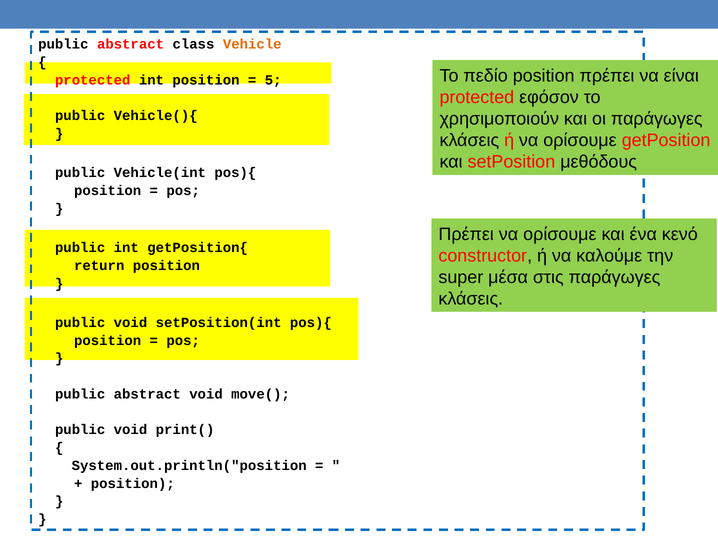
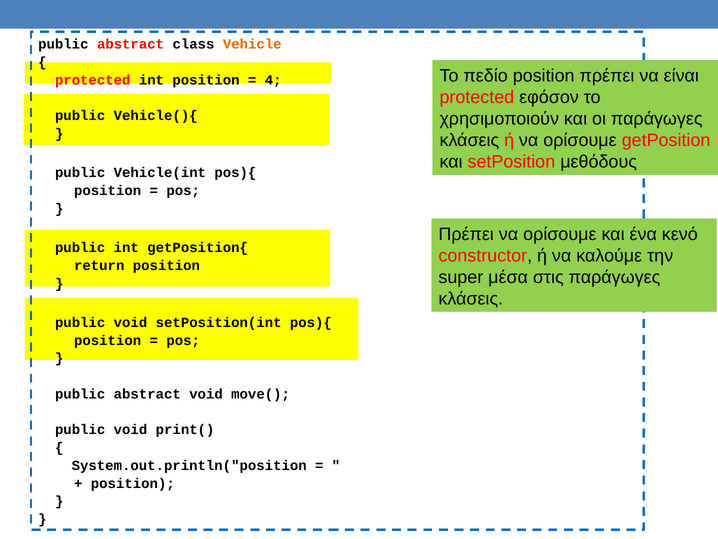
5: 5 -> 4
